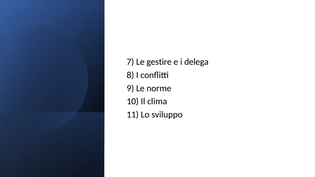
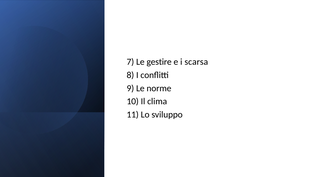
delega: delega -> scarsa
